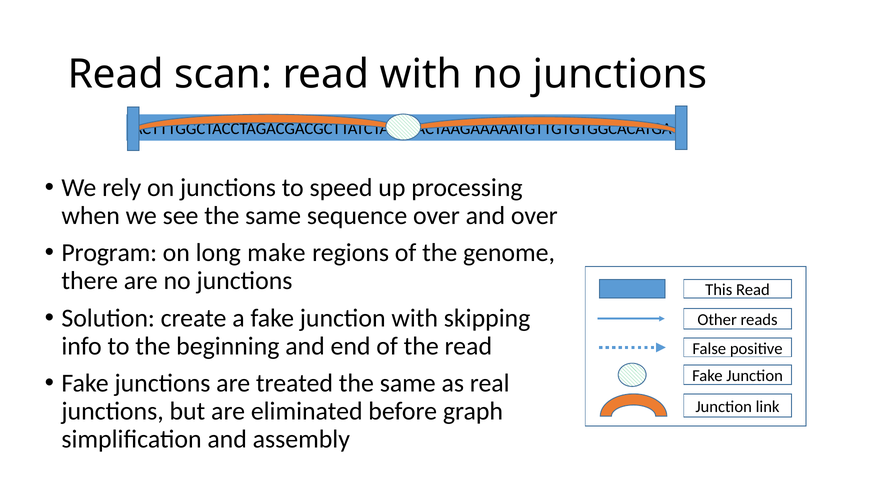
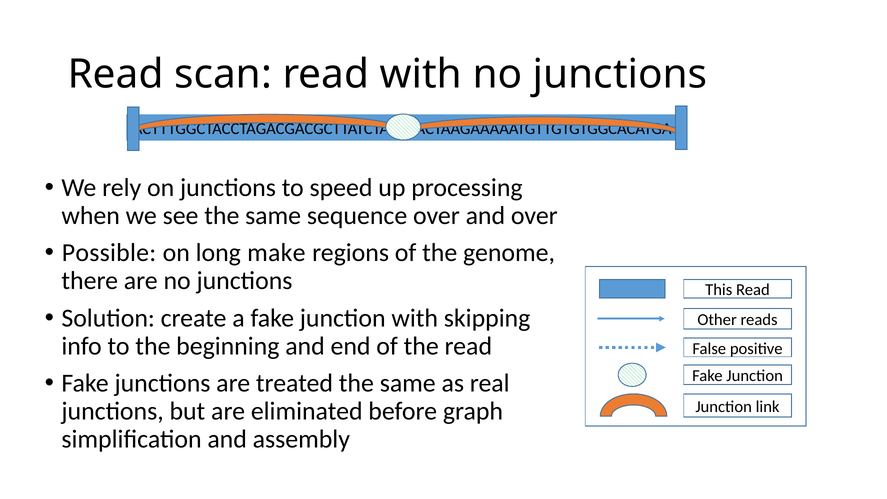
Program: Program -> Possible
